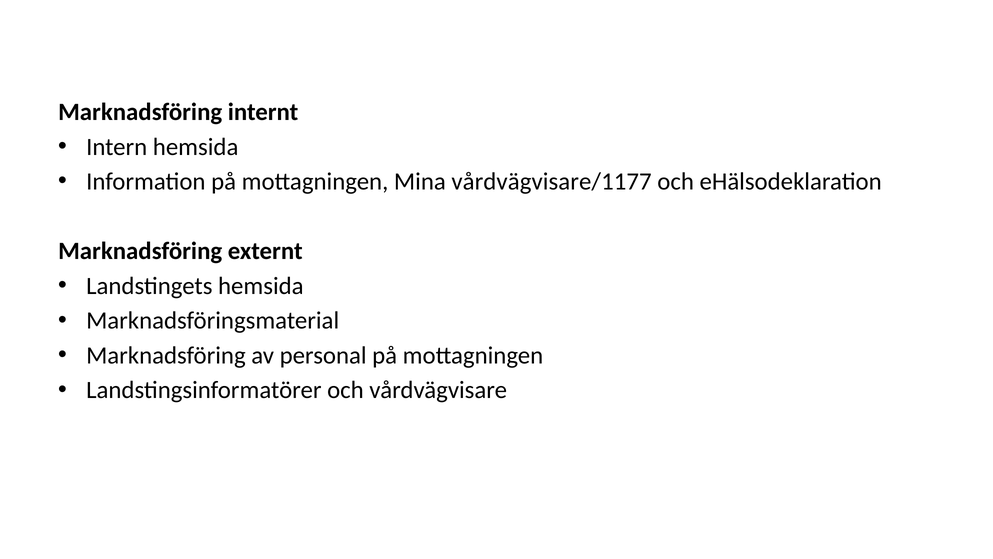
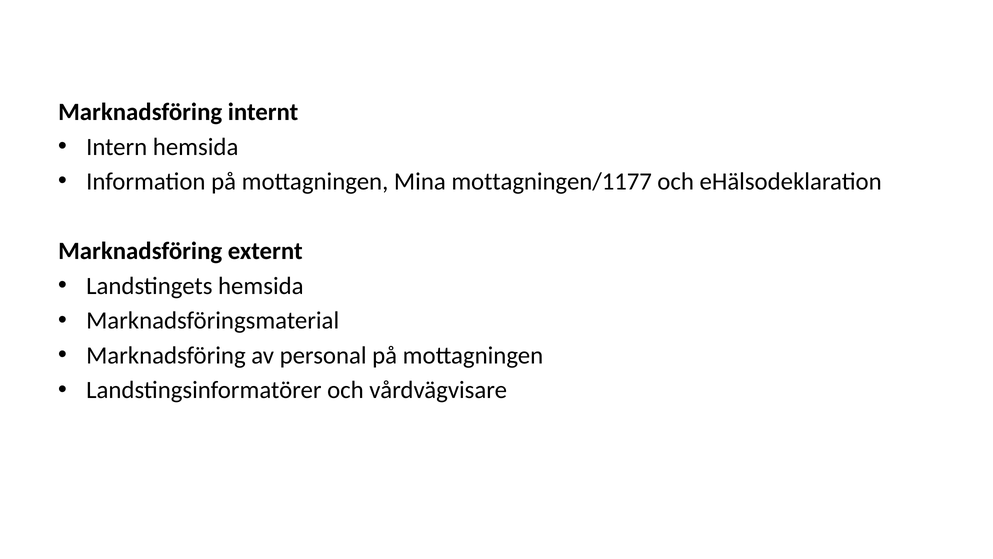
vårdvägvisare/1177: vårdvägvisare/1177 -> mottagningen/1177
